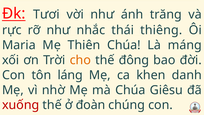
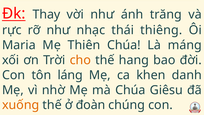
Tươi: Tươi -> Thay
nhắc: nhắc -> nhạc
đông: đông -> hang
xuống colour: red -> orange
